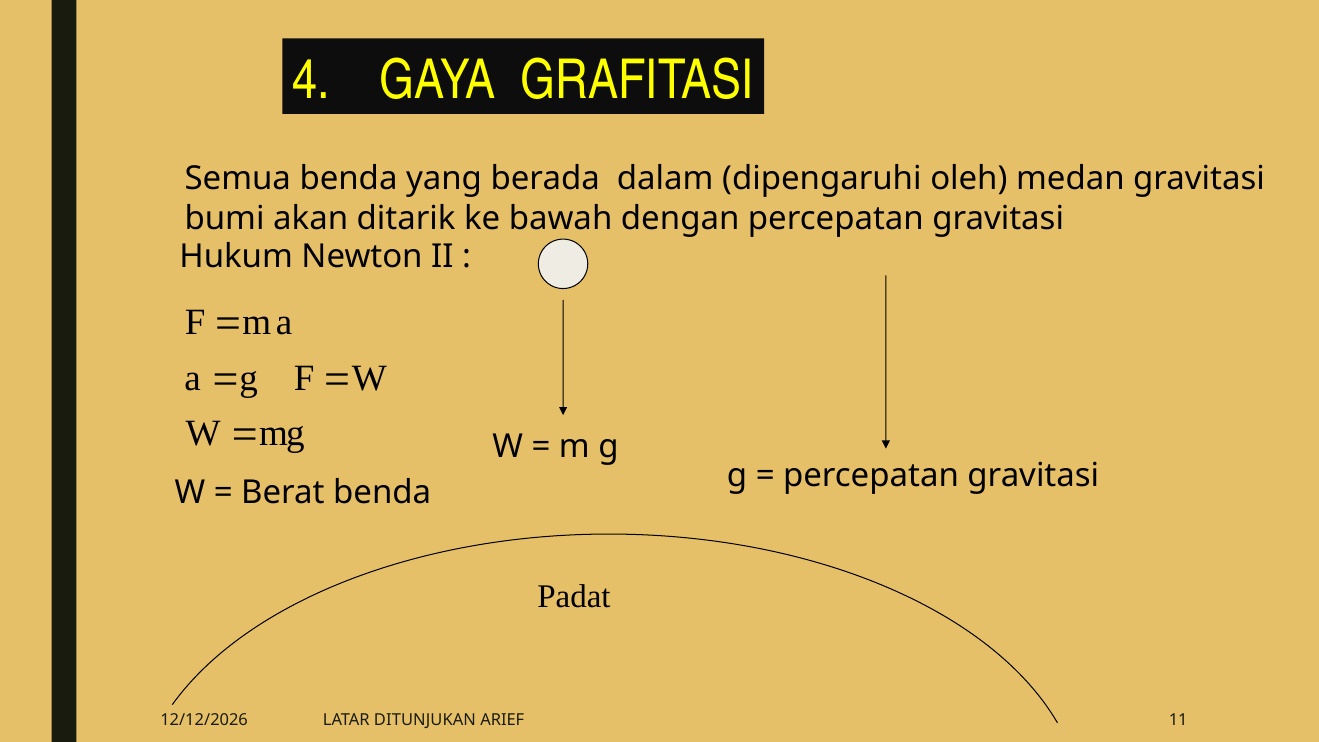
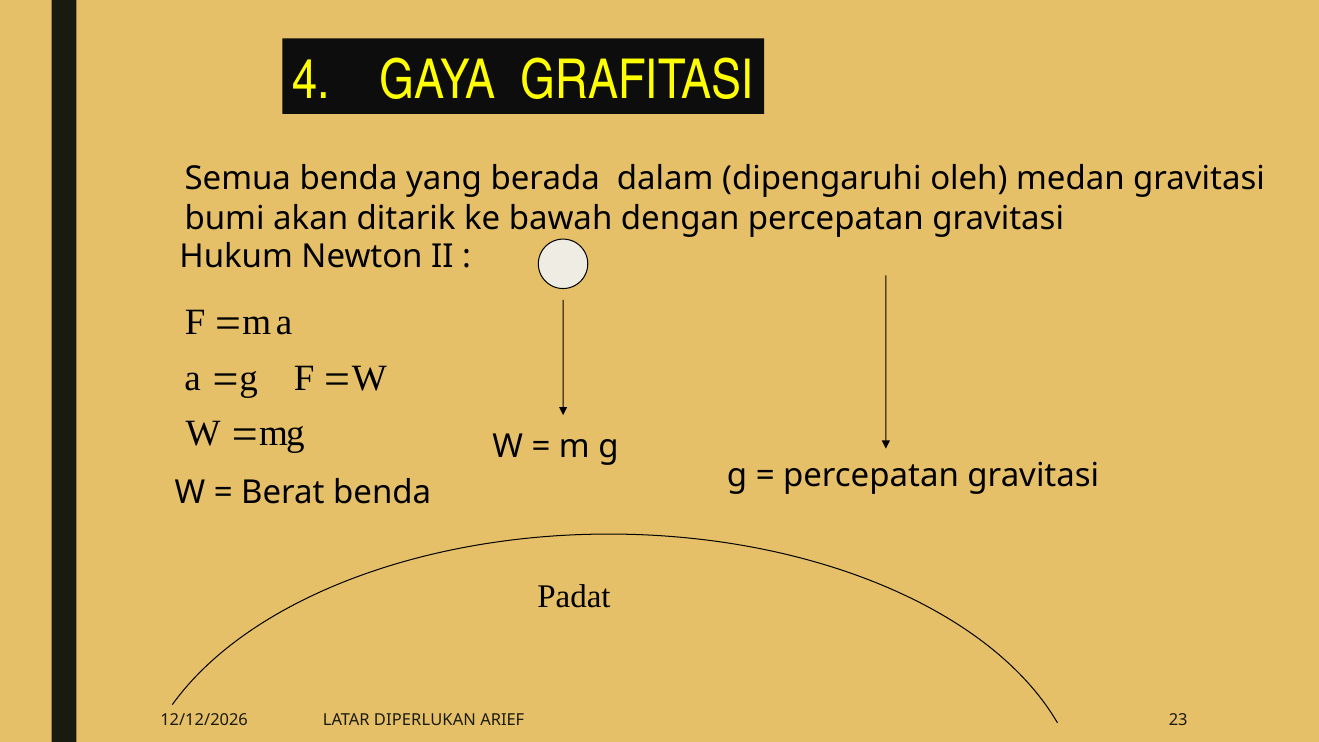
DITUNJUKAN: DITUNJUKAN -> DIPERLUKAN
11: 11 -> 23
